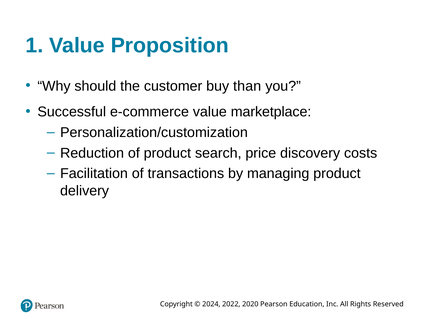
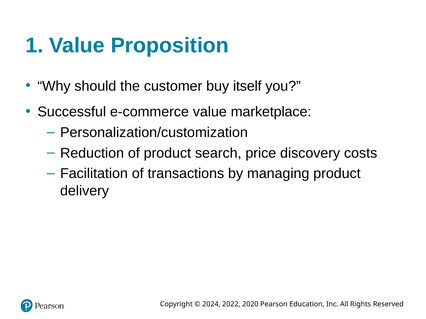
than: than -> itself
